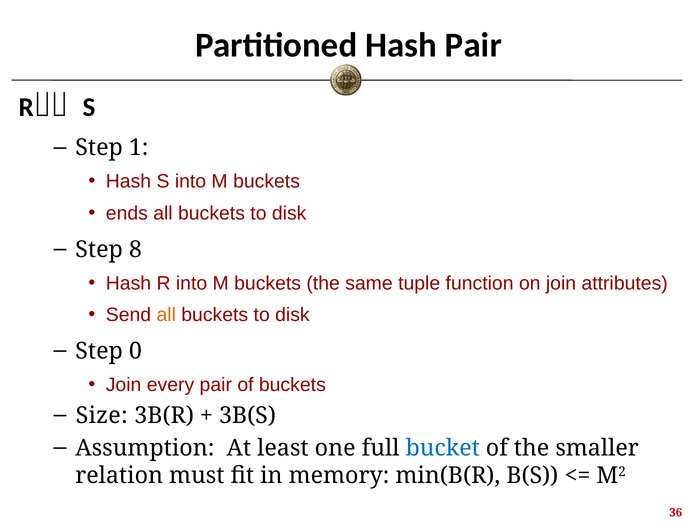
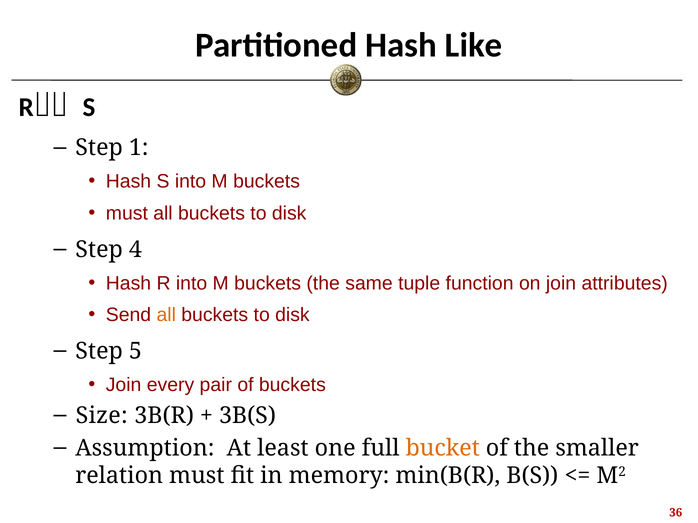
Hash Pair: Pair -> Like
ends at (127, 214): ends -> must
8: 8 -> 4
0: 0 -> 5
bucket colour: blue -> orange
